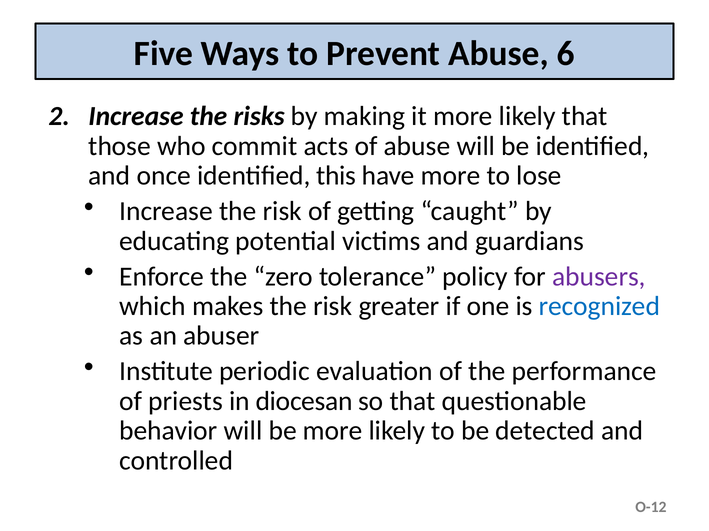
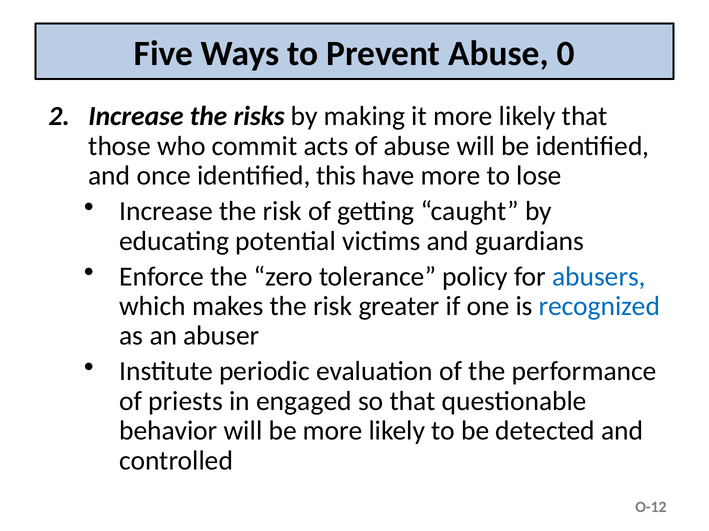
6: 6 -> 0
abusers colour: purple -> blue
diocesan: diocesan -> engaged
